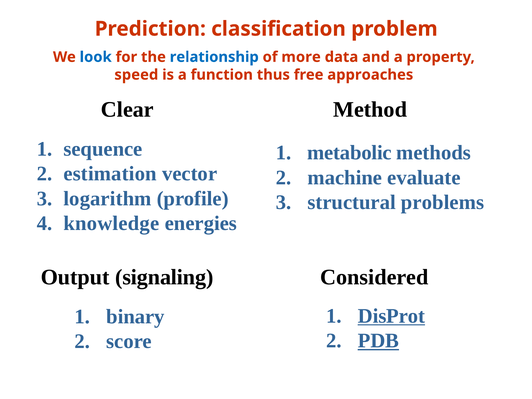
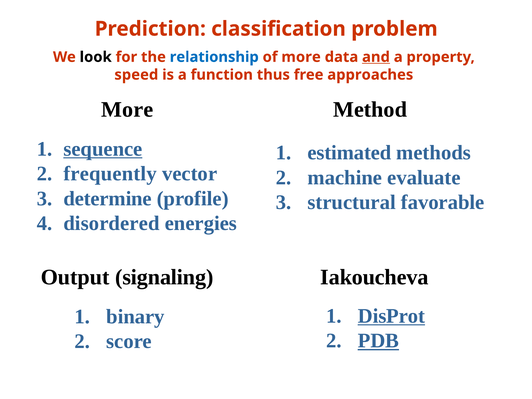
look colour: blue -> black
and underline: none -> present
Clear at (127, 110): Clear -> More
sequence underline: none -> present
metabolic: metabolic -> estimated
estimation: estimation -> frequently
logarithm: logarithm -> determine
problems: problems -> favorable
knowledge: knowledge -> disordered
Considered: Considered -> Iakoucheva
